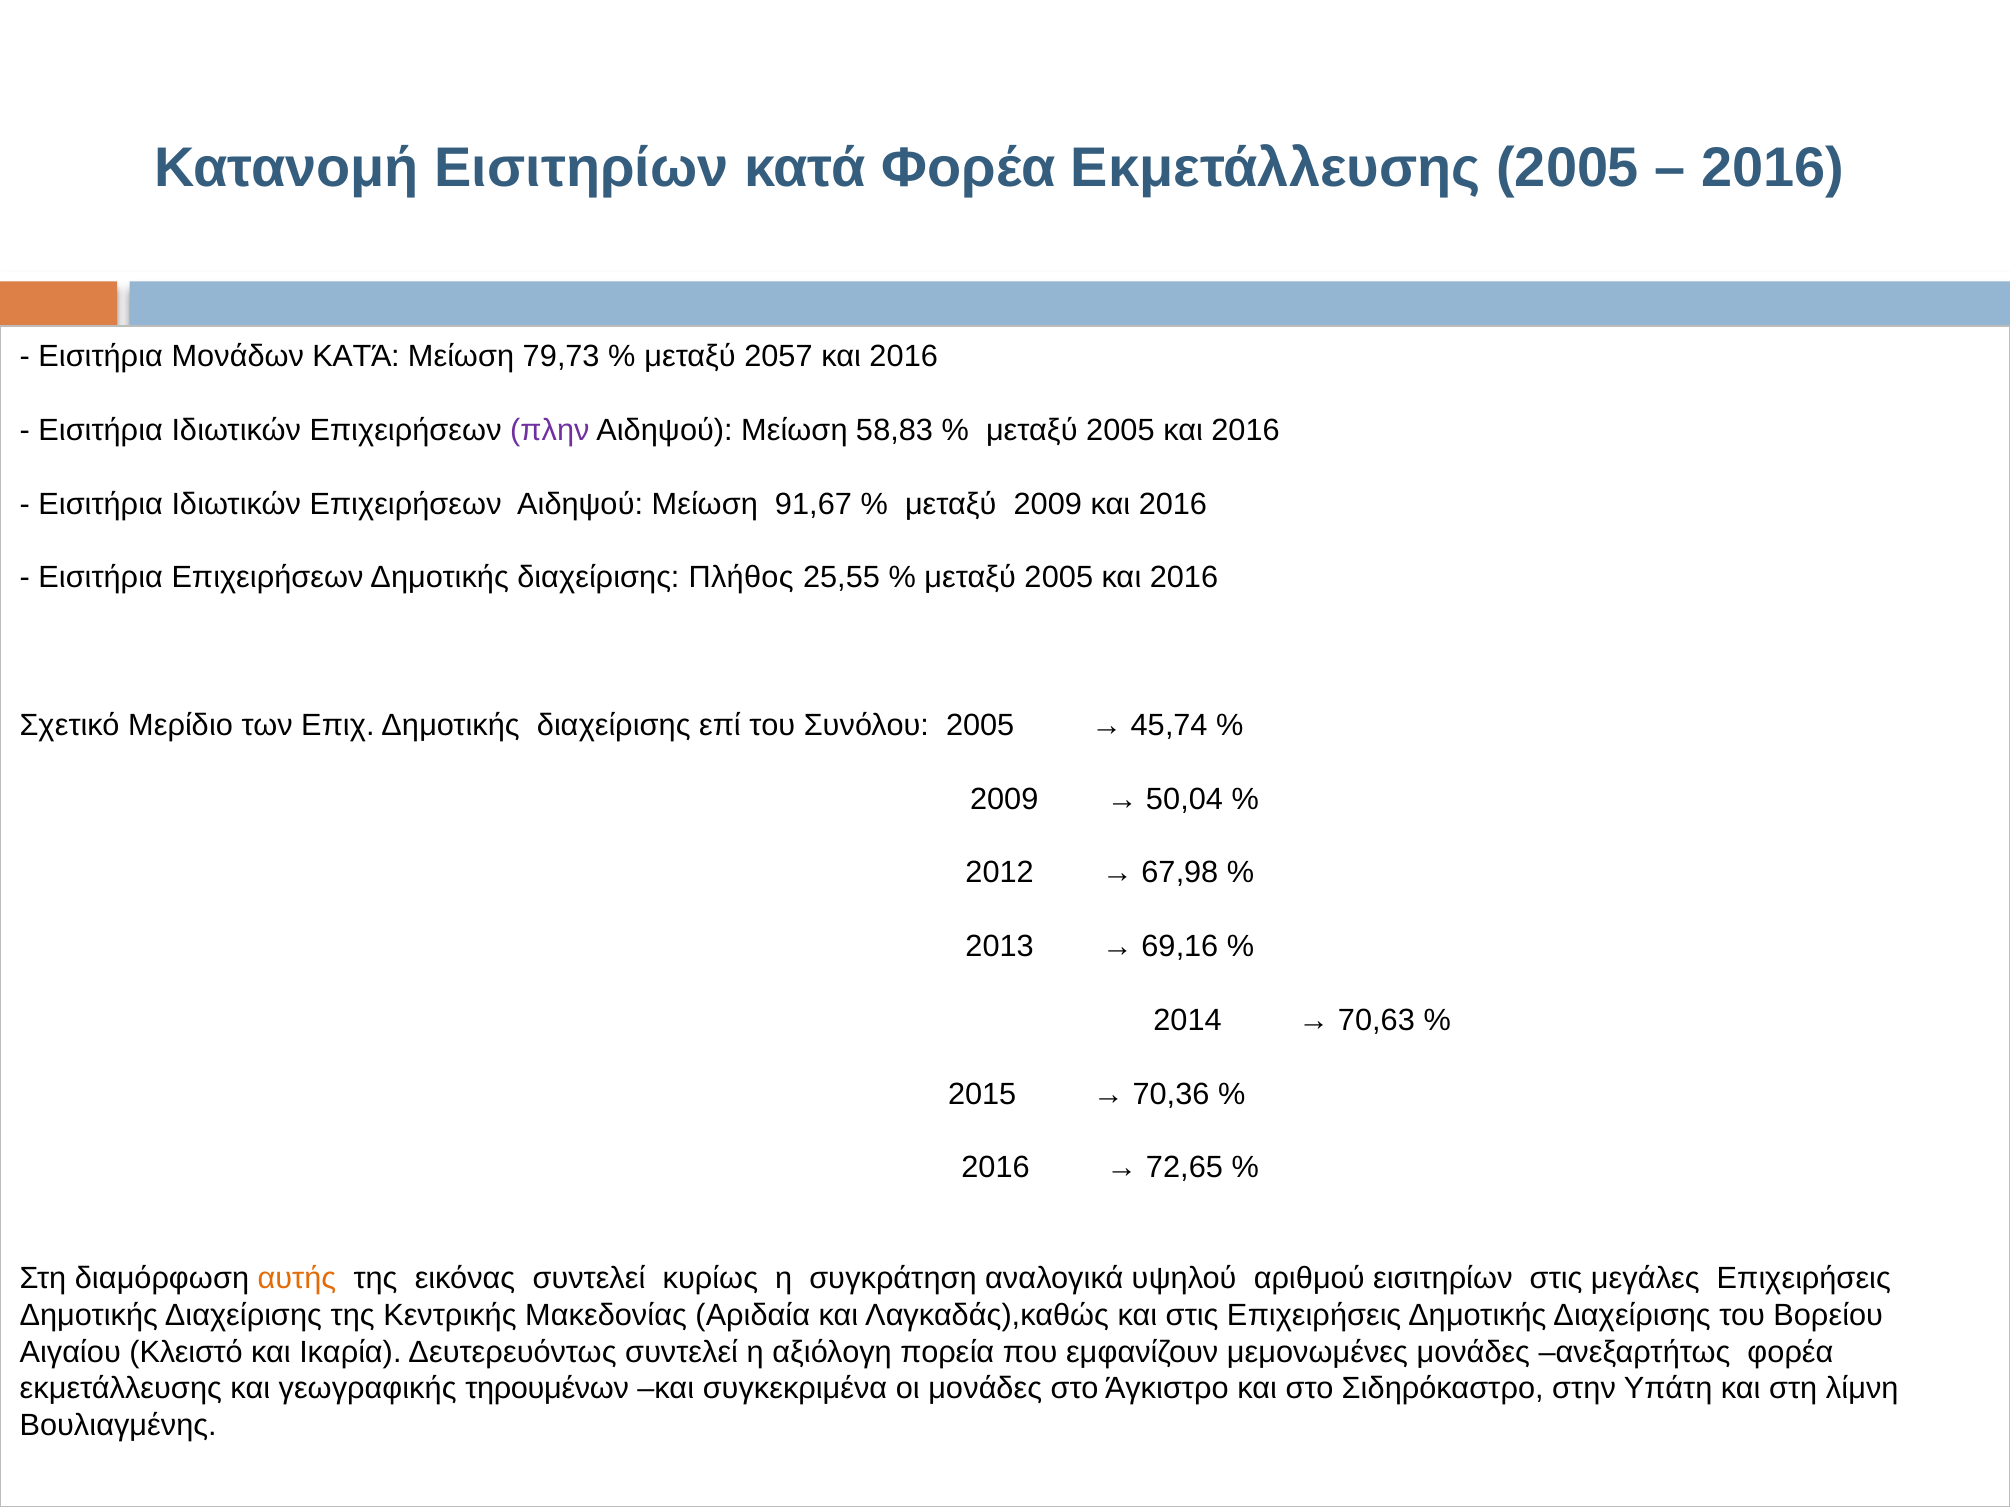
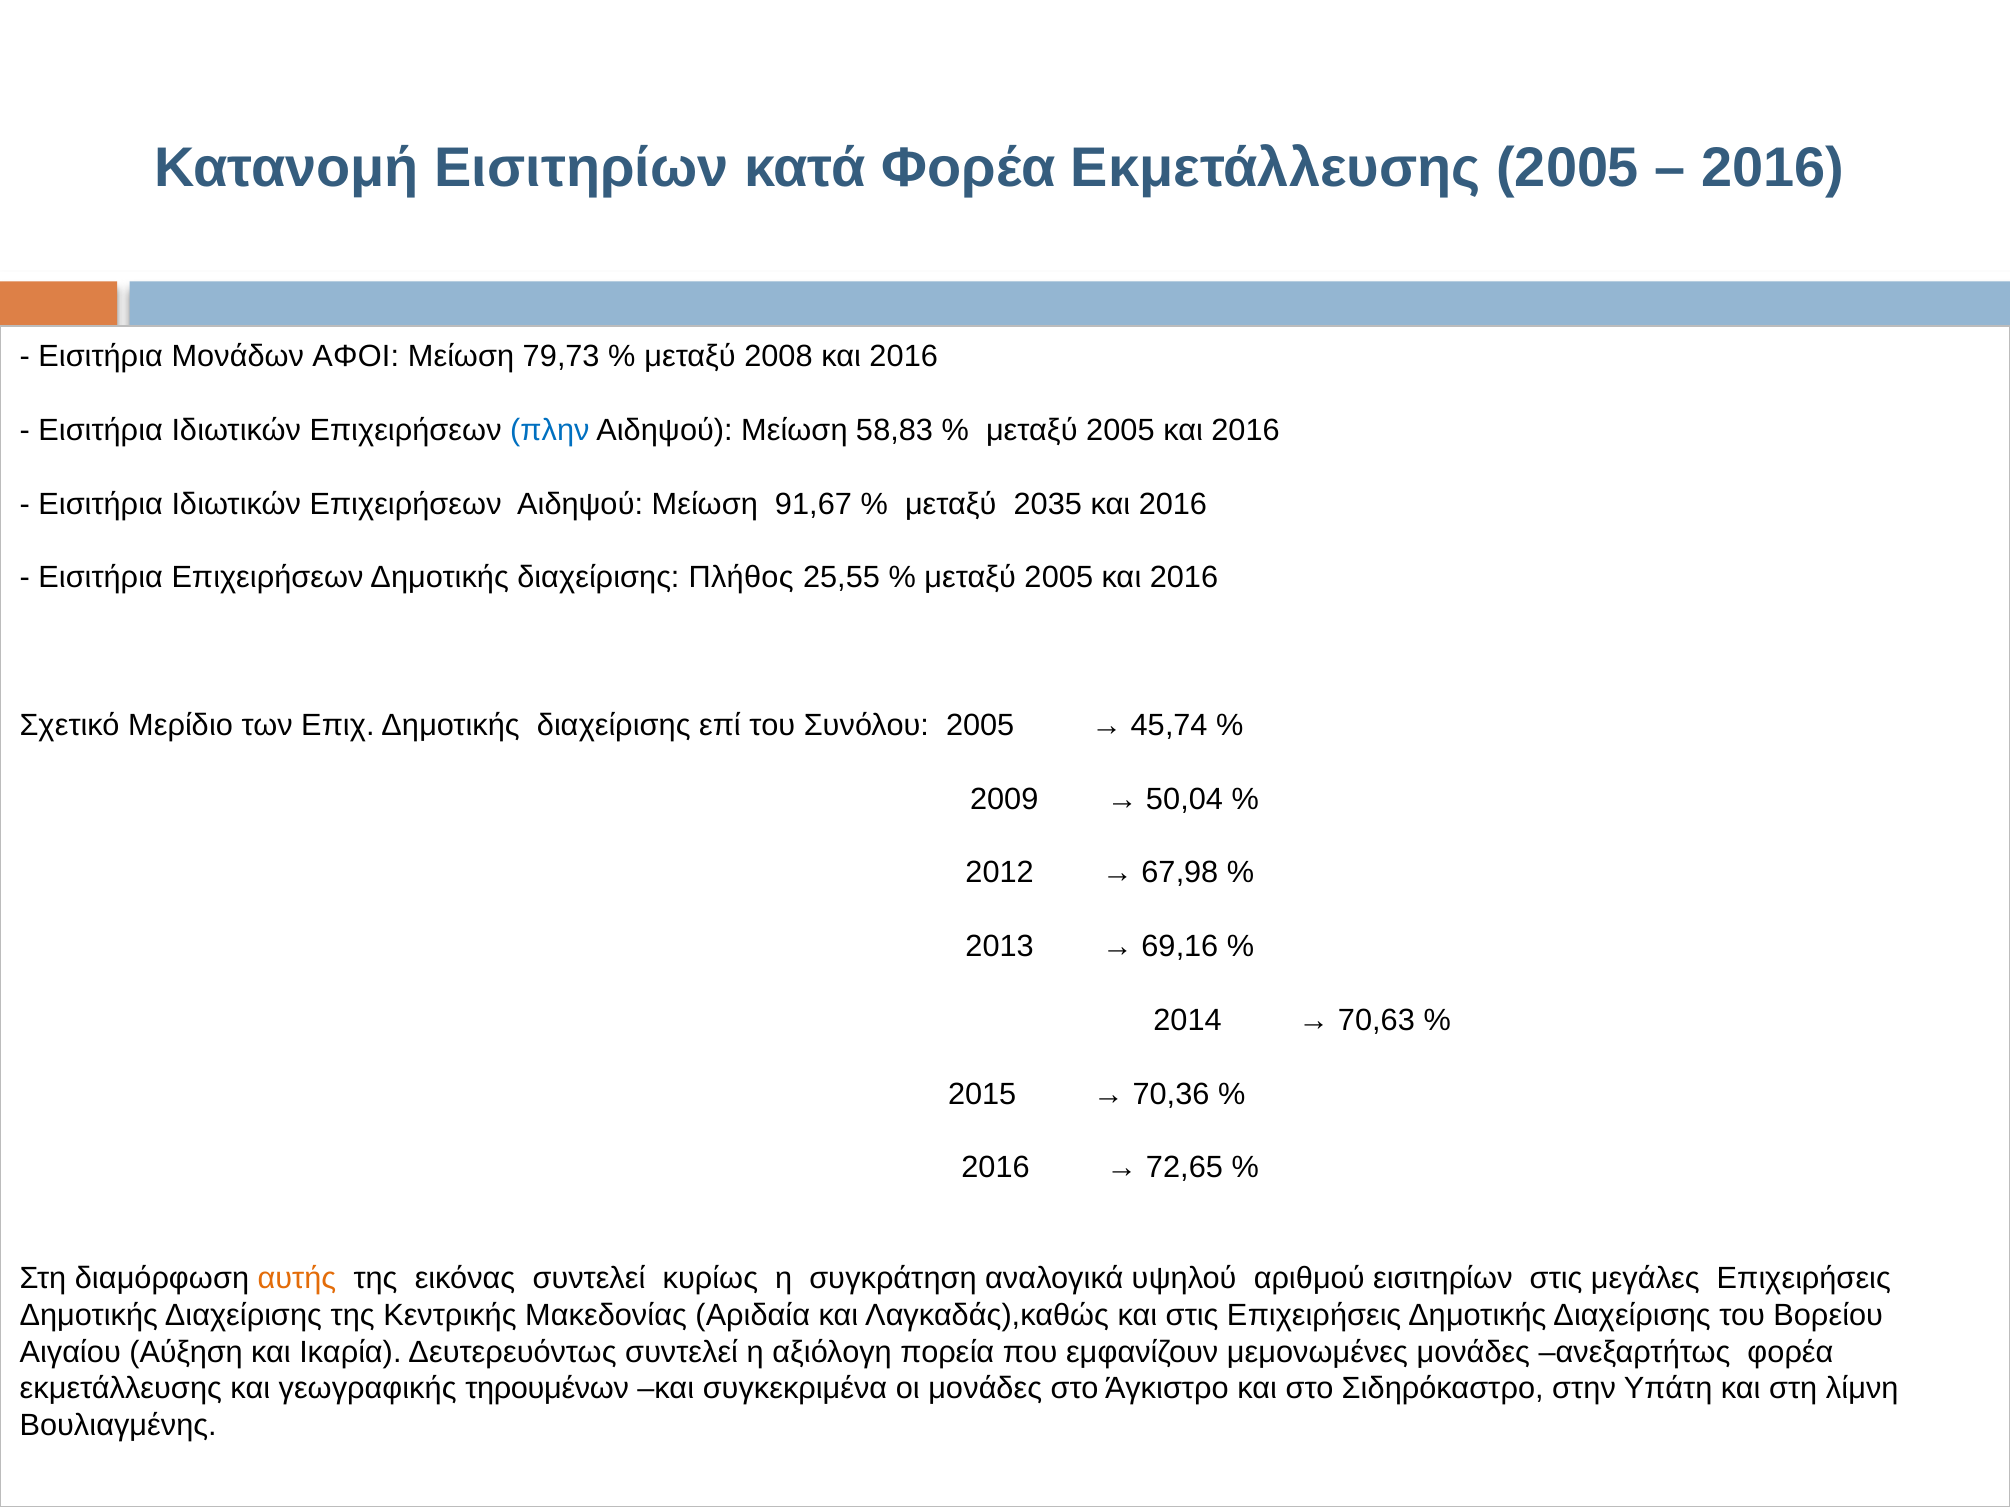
Μονάδων ΚΑΤΆ: ΚΑΤΆ -> ΑΦΟΙ
2057: 2057 -> 2008
πλην colour: purple -> blue
μεταξύ 2009: 2009 -> 2035
Κλειστό: Κλειστό -> Αύξηση
